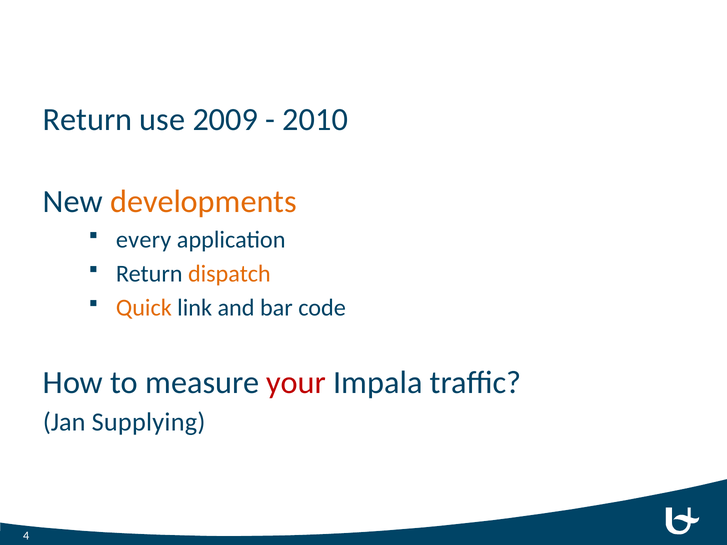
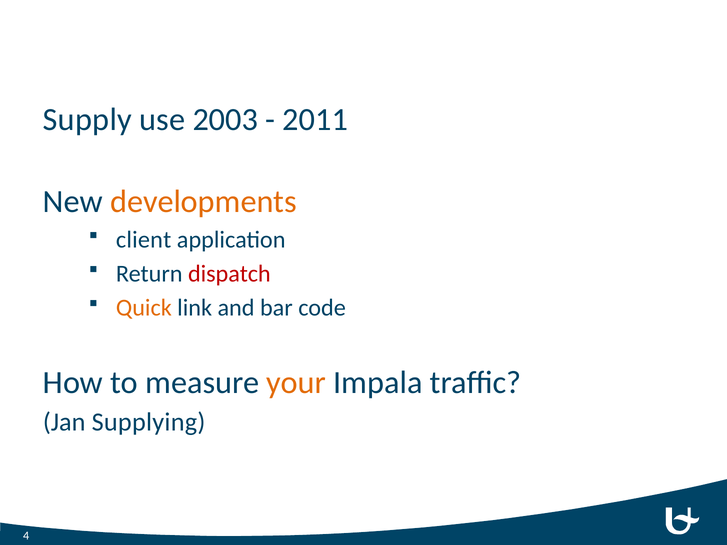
Return at (88, 120): Return -> Supply
2009: 2009 -> 2003
2010: 2010 -> 2011
every: every -> client
dispatch colour: orange -> red
your colour: red -> orange
